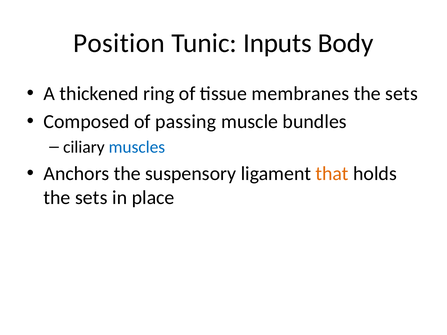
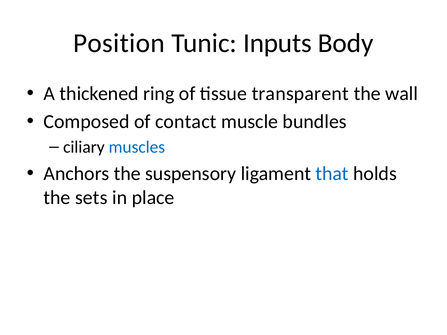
membranes: membranes -> transparent
sets at (402, 94): sets -> wall
passing: passing -> contact
that colour: orange -> blue
